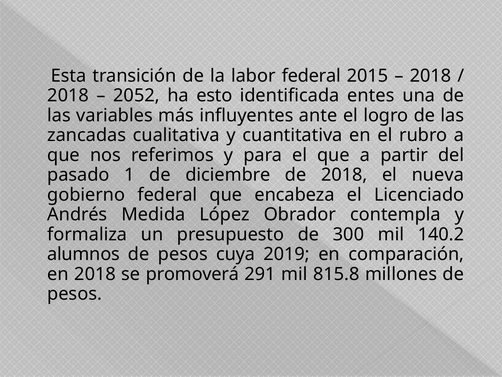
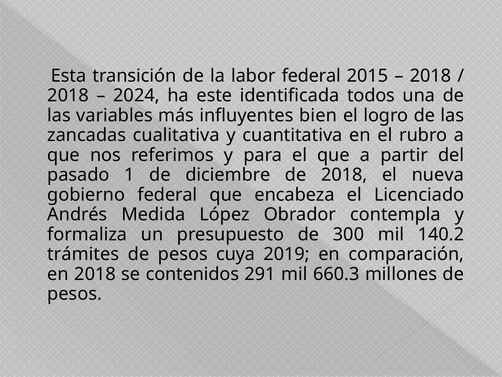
2052: 2052 -> 2024
esto: esto -> este
entes: entes -> todos
ante: ante -> bien
alumnos: alumnos -> trámites
promoverá: promoverá -> contenidos
815.8: 815.8 -> 660.3
